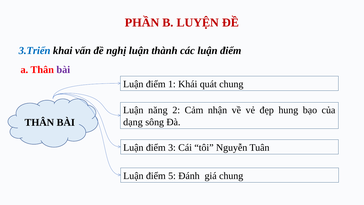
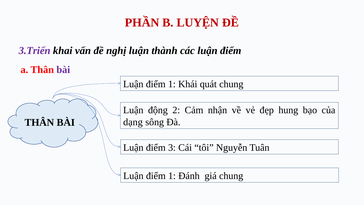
3.Triển colour: blue -> purple
năng: năng -> động
5 at (172, 176): 5 -> 1
